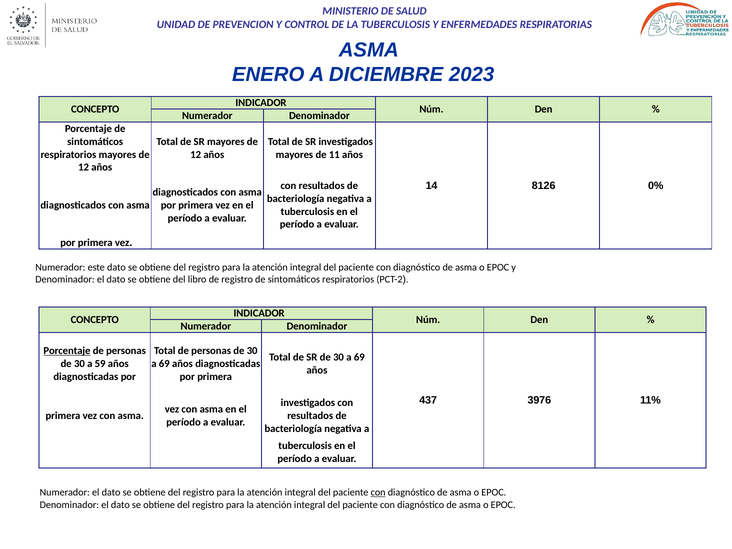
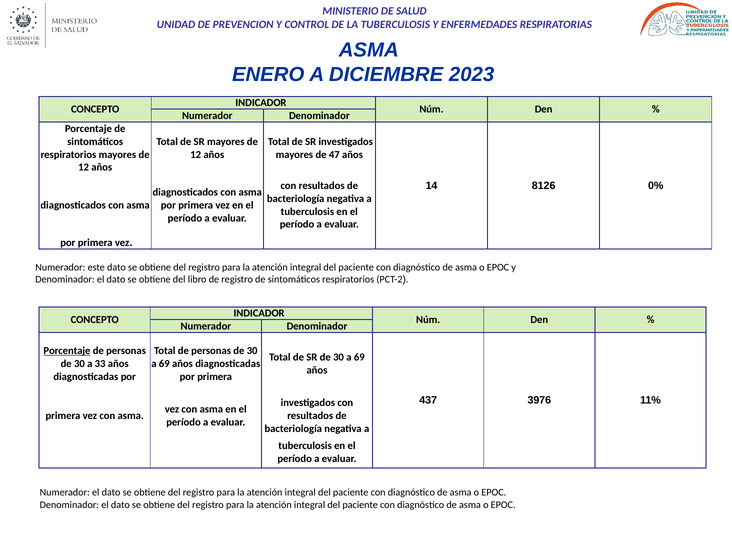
11: 11 -> 47
59: 59 -> 33
con at (378, 493) underline: present -> none
